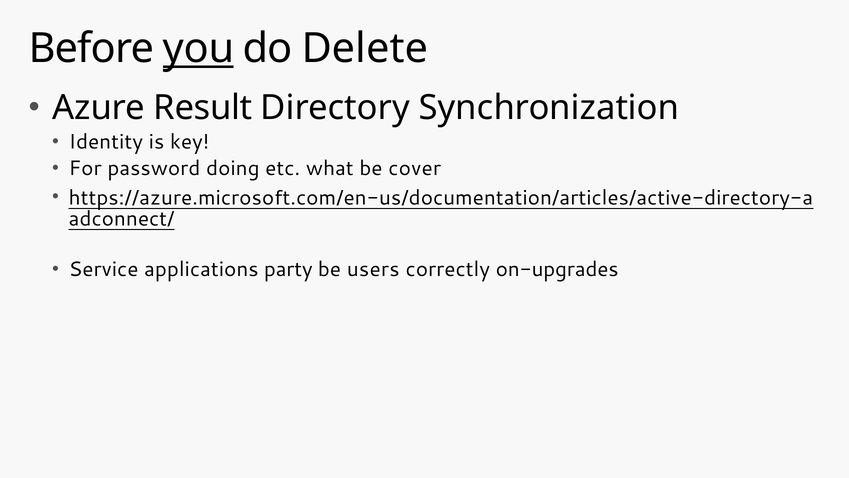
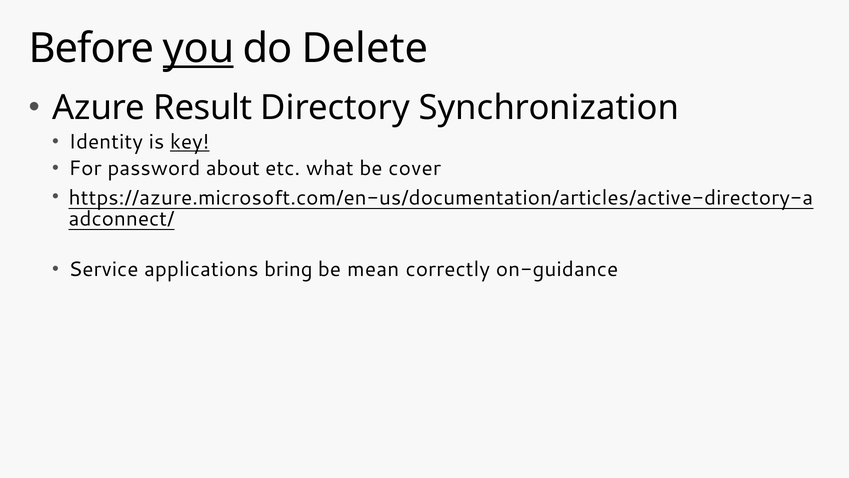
key underline: none -> present
doing: doing -> about
party: party -> bring
users: users -> mean
on-upgrades: on-upgrades -> on-guidance
